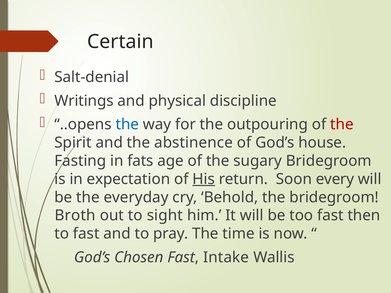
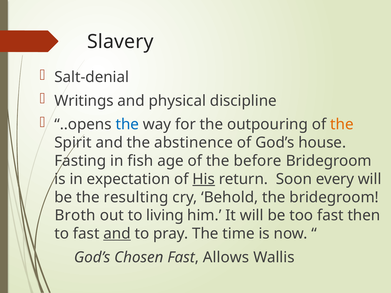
Certain: Certain -> Slavery
the at (342, 125) colour: red -> orange
fats: fats -> fish
sugary: sugary -> before
everyday: everyday -> resulting
sight: sight -> living
and at (117, 234) underline: none -> present
Intake: Intake -> Allows
